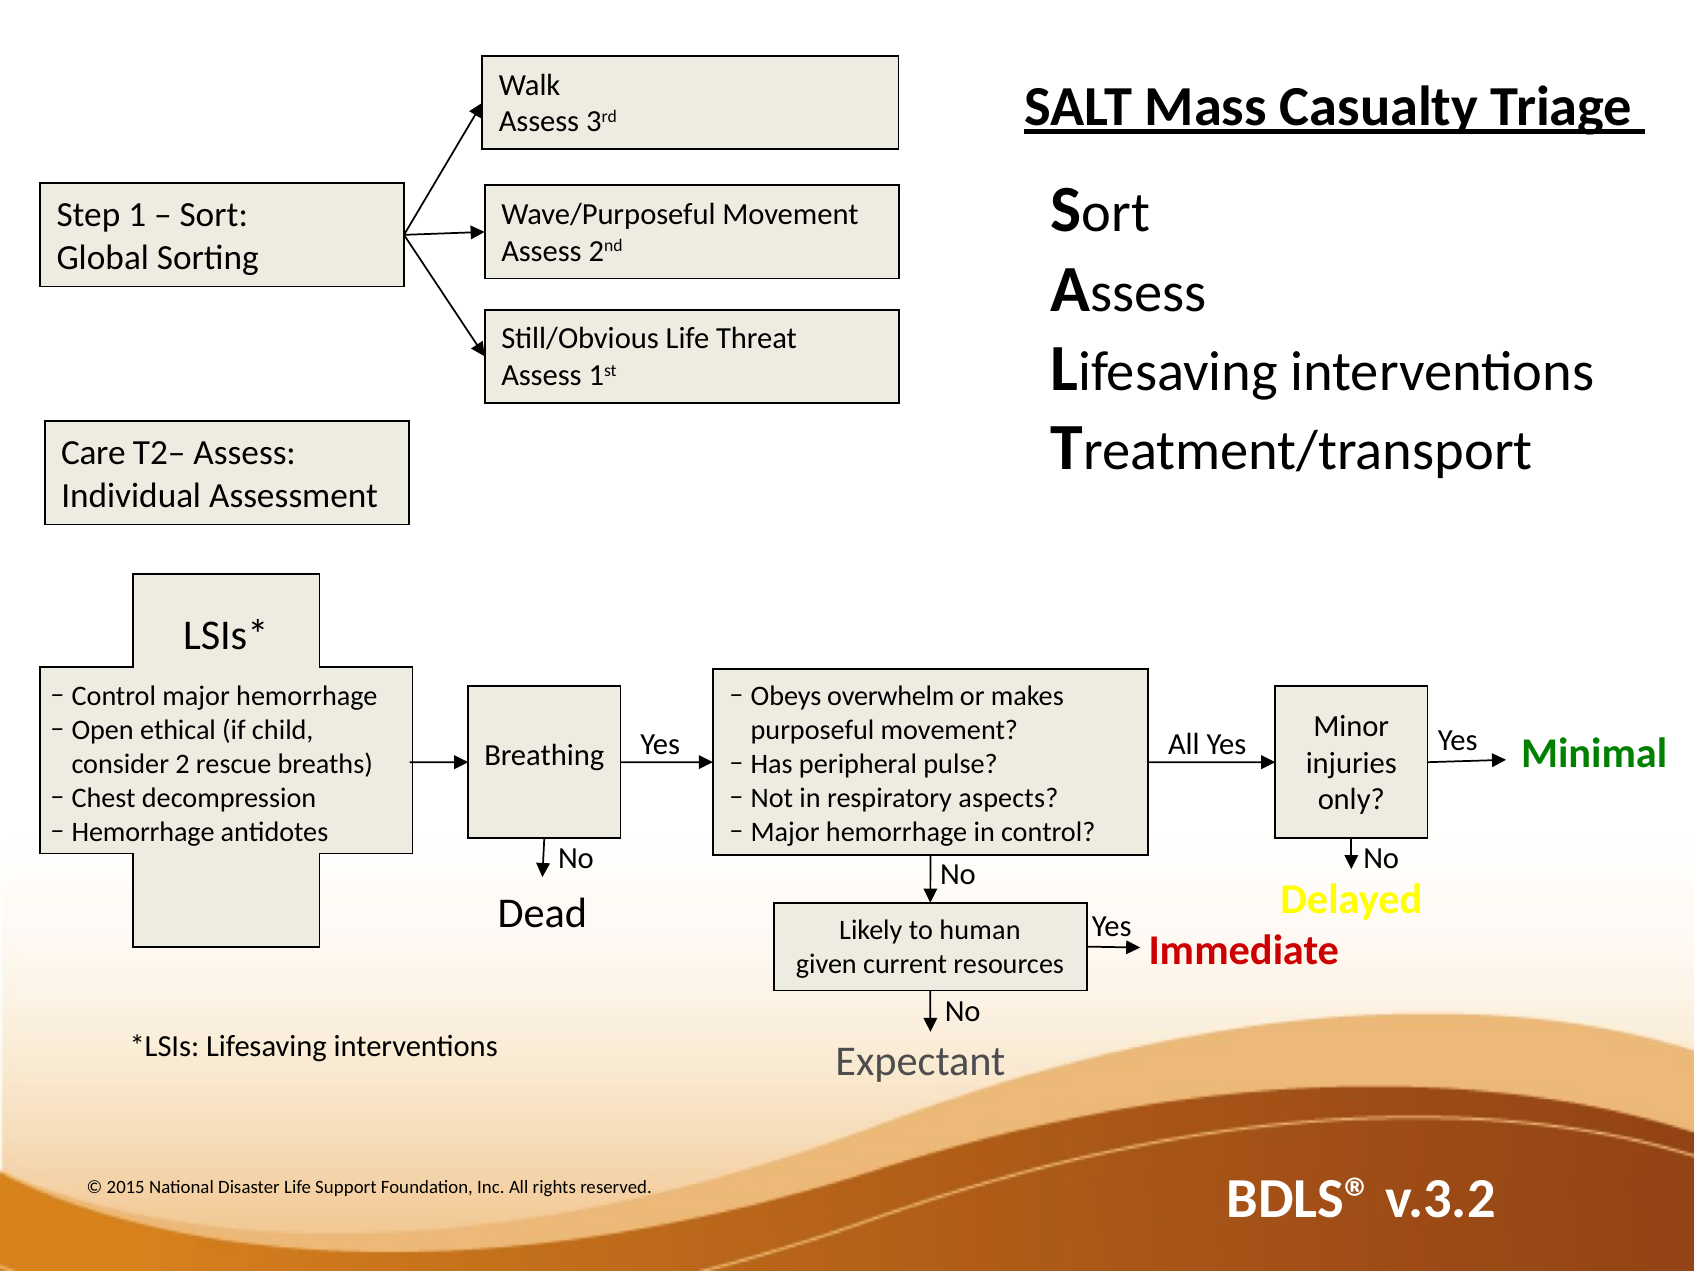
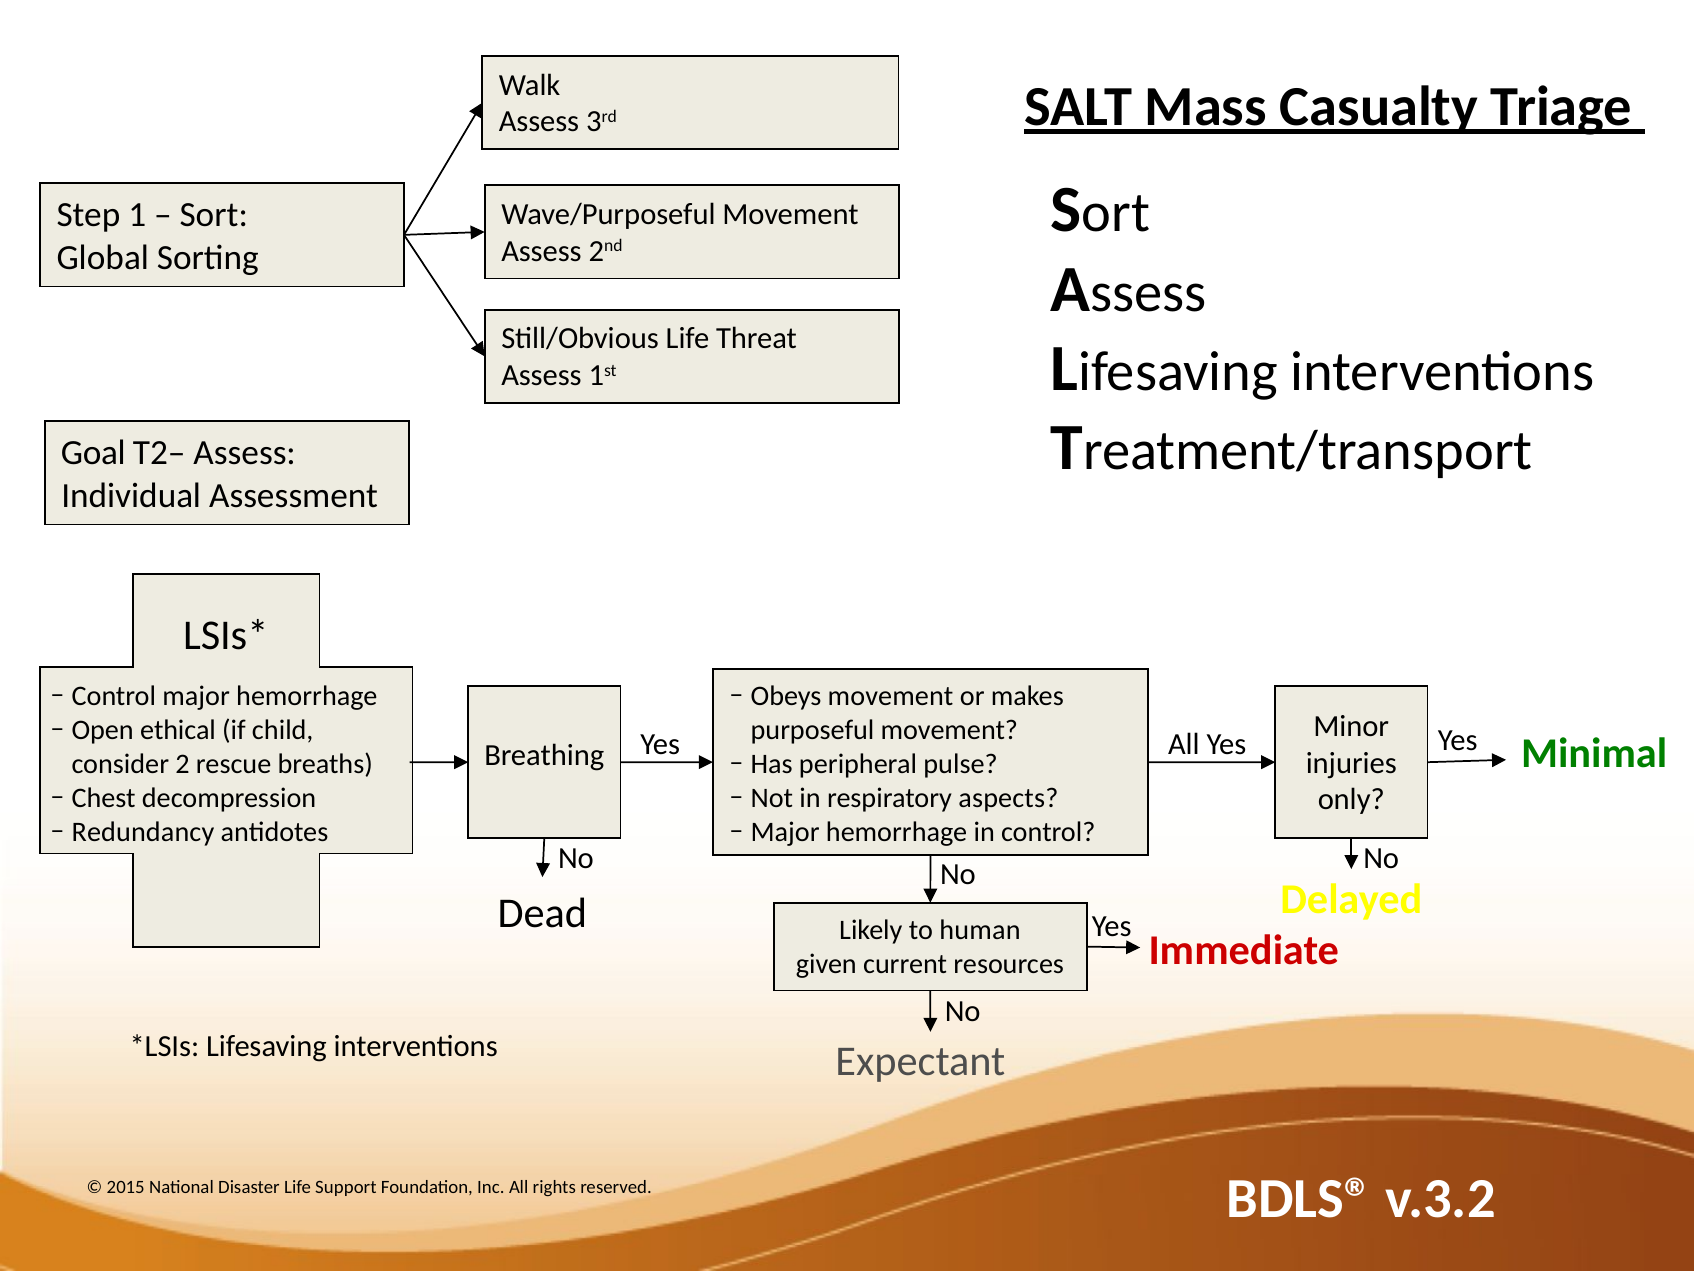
Care: Care -> Goal
Obeys overwhelm: overwhelm -> movement
Hemorrhage at (143, 832): Hemorrhage -> Redundancy
